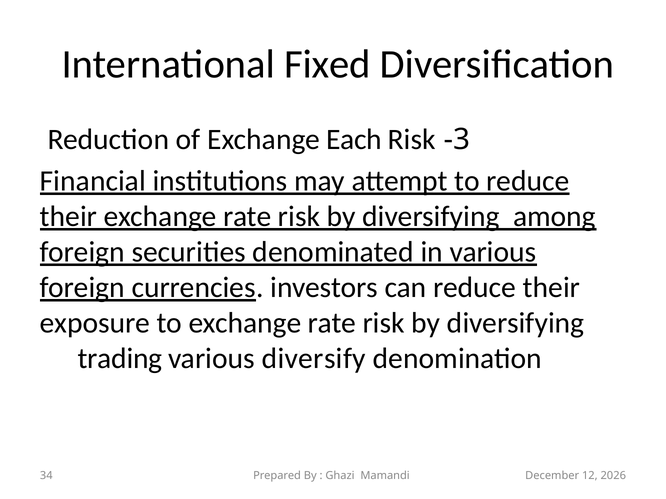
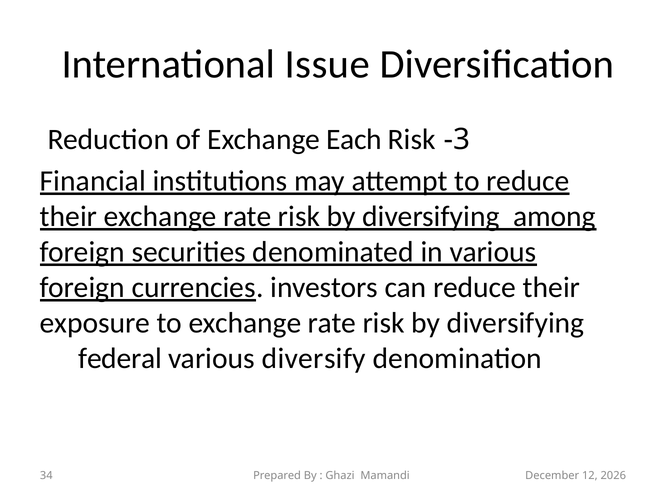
Fixed: Fixed -> Issue
trading: trading -> federal
